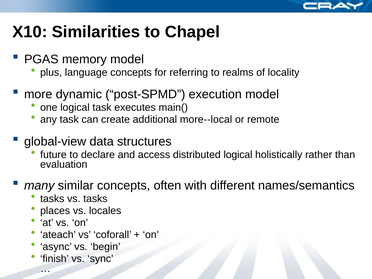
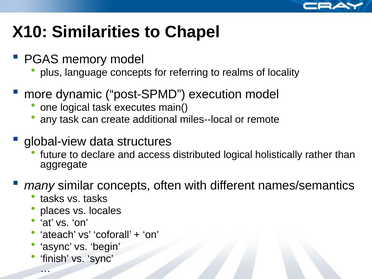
more--local: more--local -> miles--local
evaluation: evaluation -> aggregate
